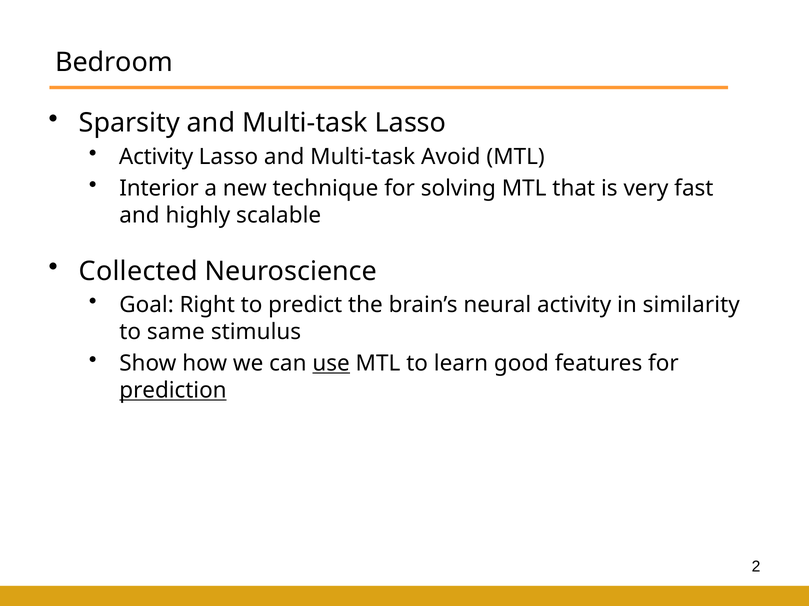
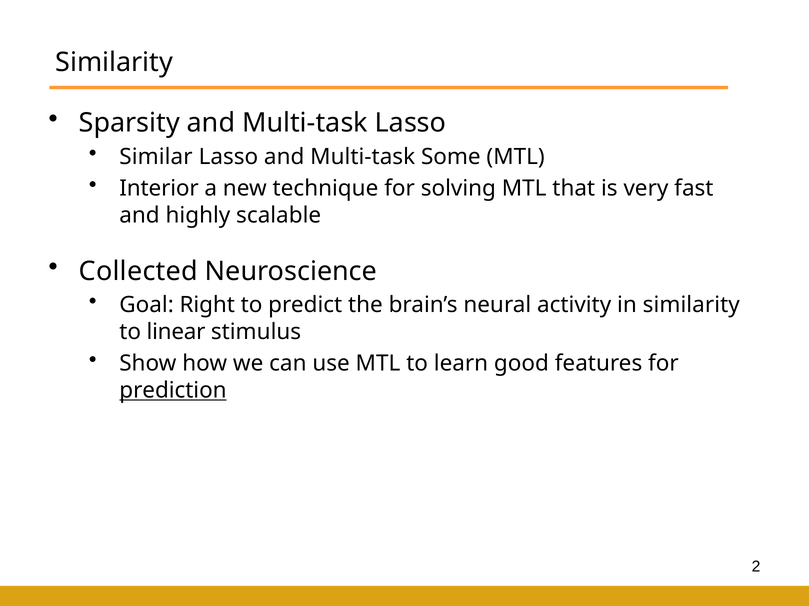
Bedroom at (114, 63): Bedroom -> Similarity
Activity at (156, 157): Activity -> Similar
Avoid: Avoid -> Some
same: same -> linear
use underline: present -> none
